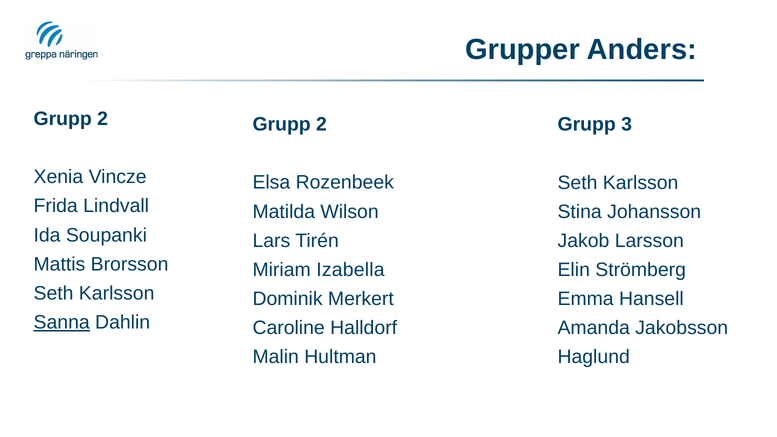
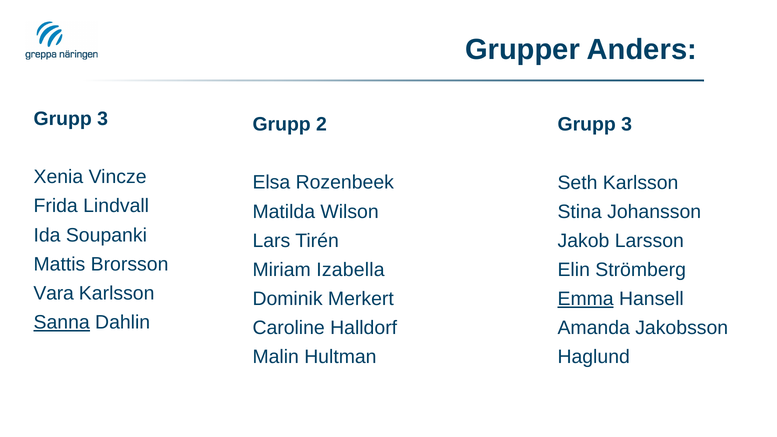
2 at (103, 119): 2 -> 3
Seth at (54, 293): Seth -> Vara
Emma underline: none -> present
